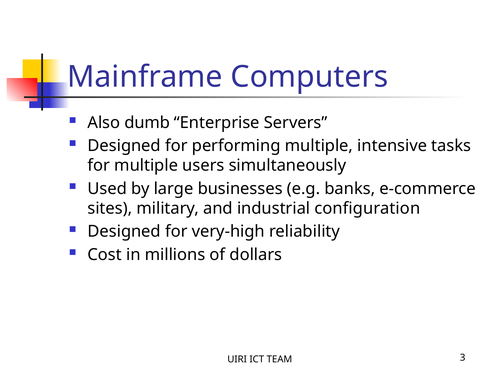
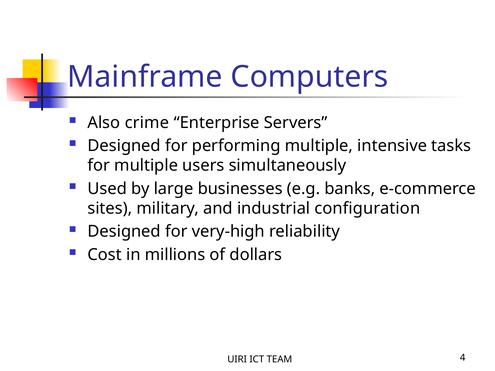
dumb: dumb -> crime
3: 3 -> 4
